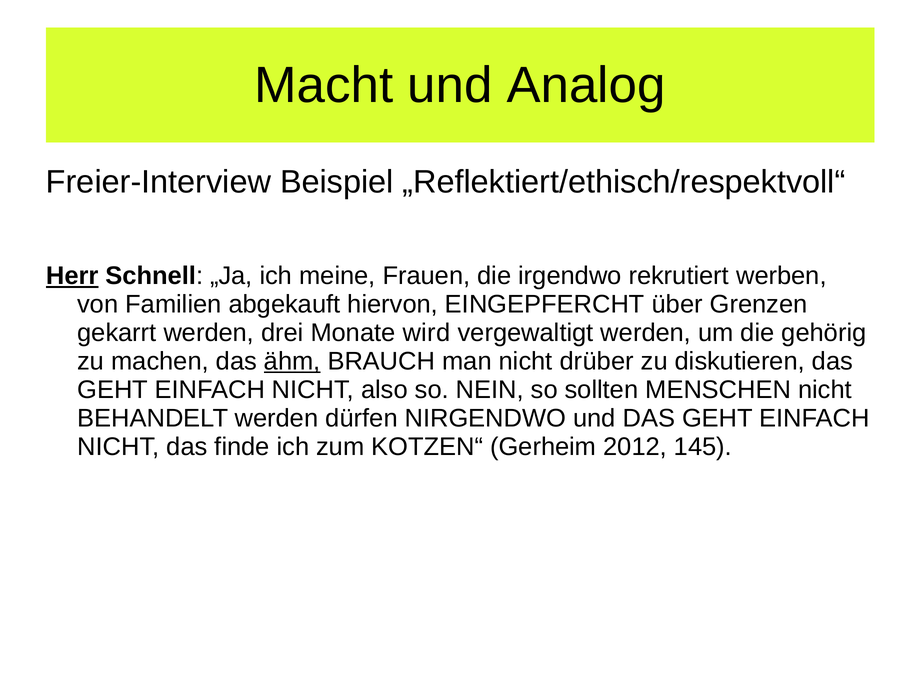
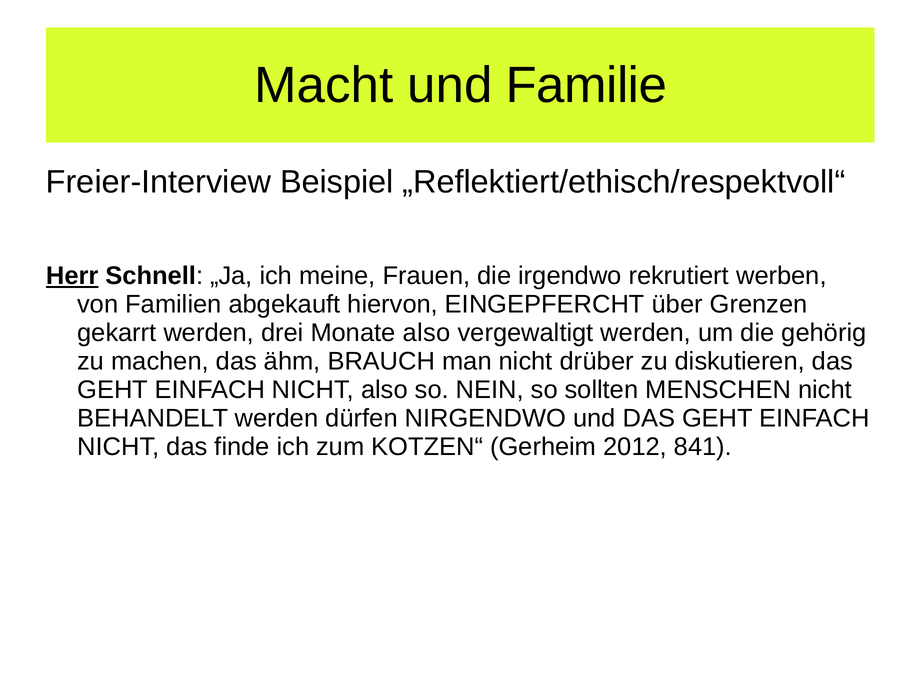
Analog: Analog -> Familie
Monate wird: wird -> also
ähm underline: present -> none
145: 145 -> 841
